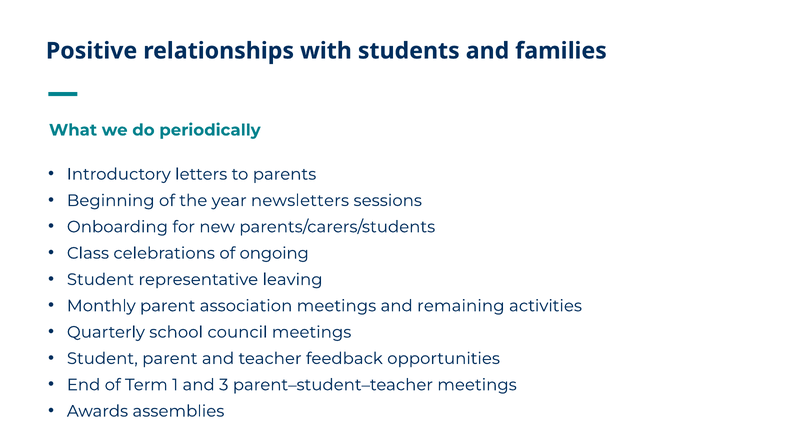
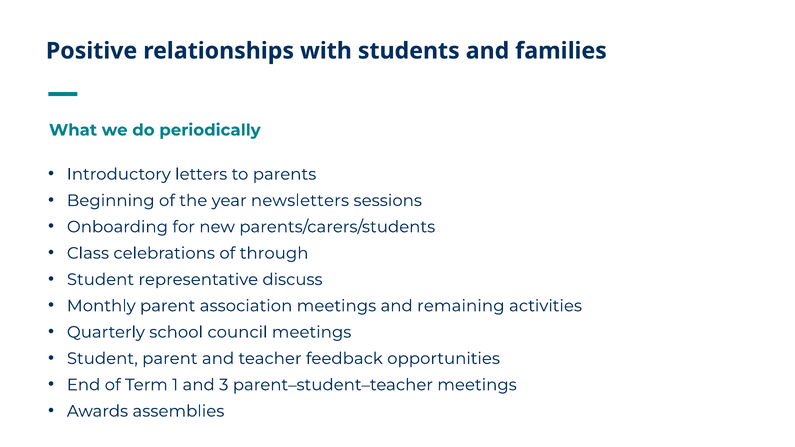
ongoing: ongoing -> through
leaving: leaving -> discuss
